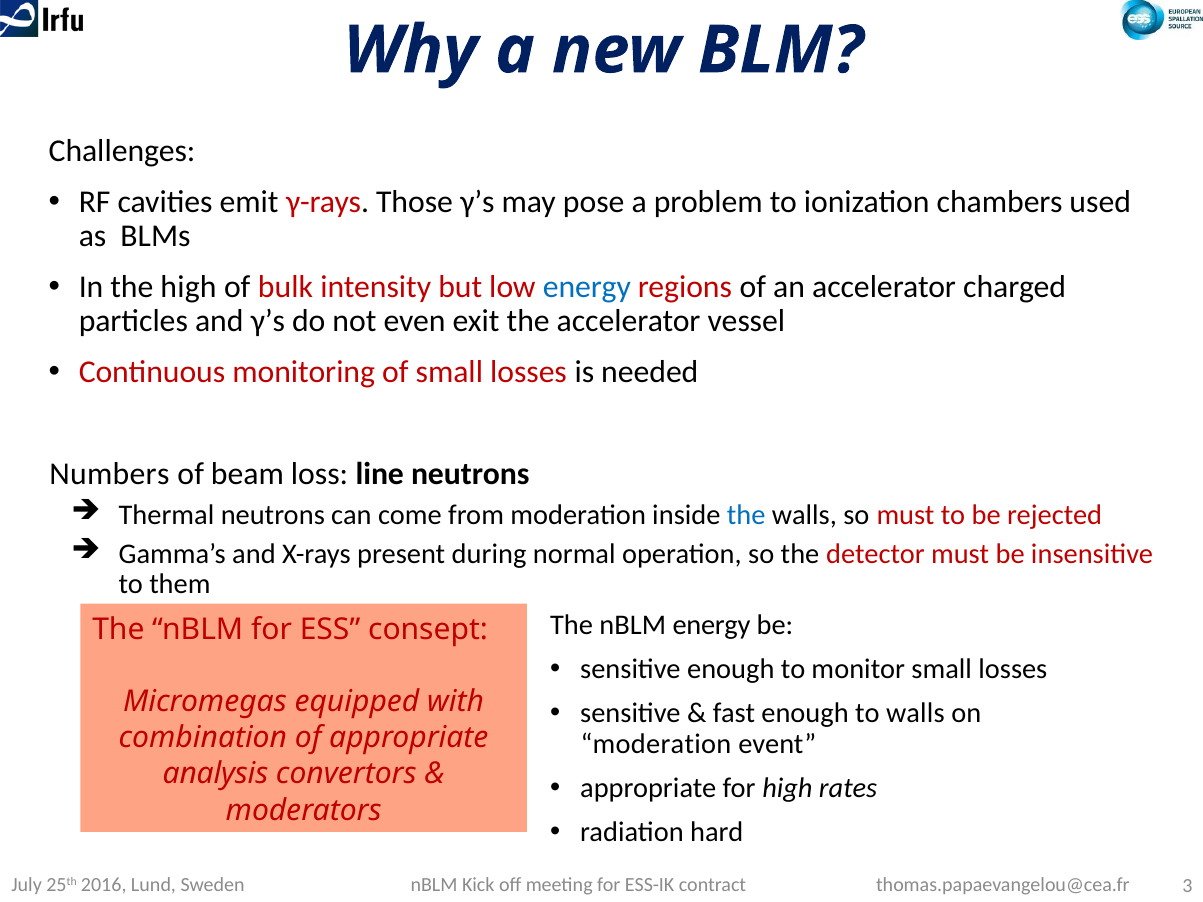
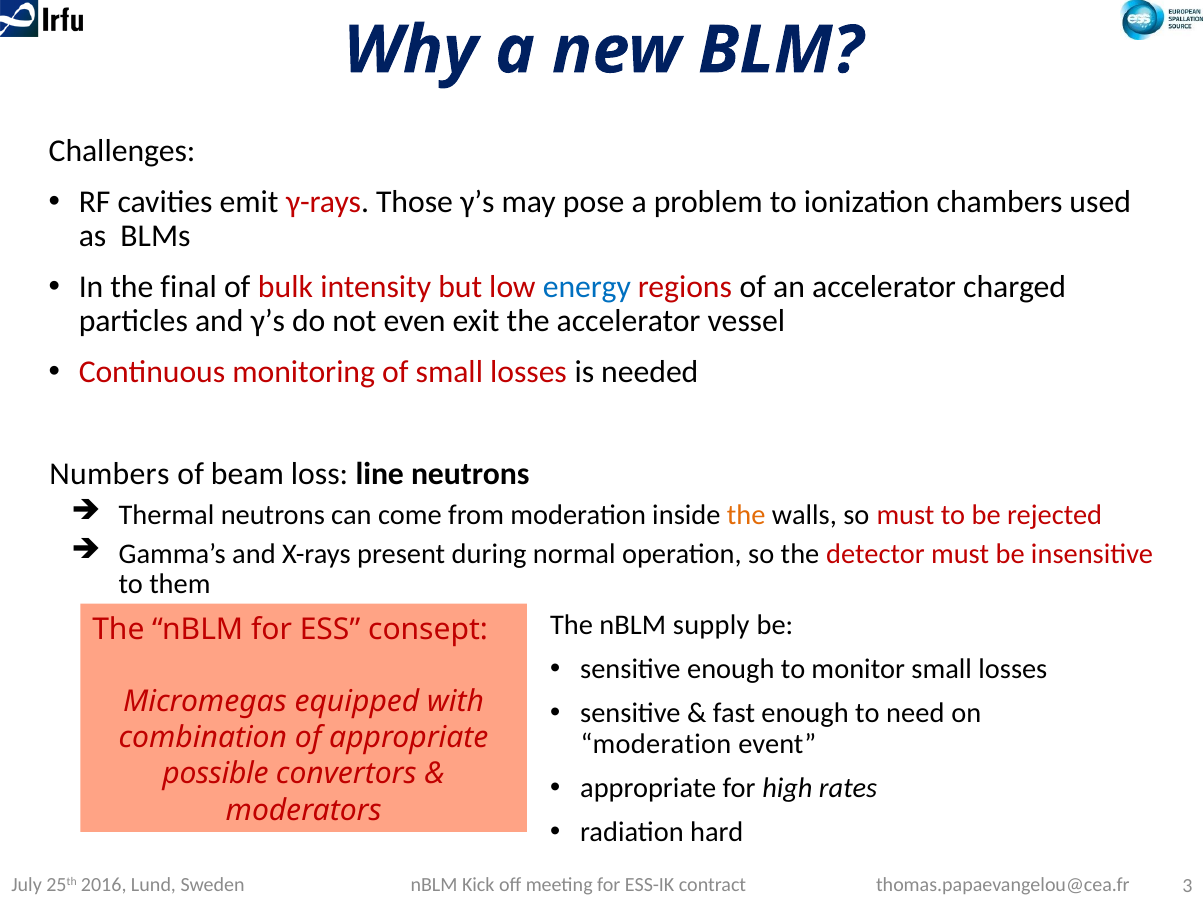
the high: high -> final
the at (746, 515) colour: blue -> orange
nBLM energy: energy -> supply
to walls: walls -> need
analysis: analysis -> possible
